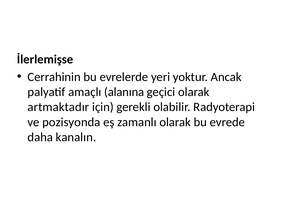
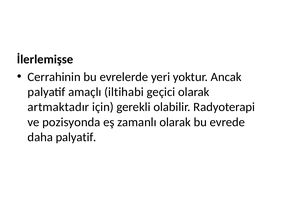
alanına: alanına -> iltihabi
daha kanalın: kanalın -> palyatif
